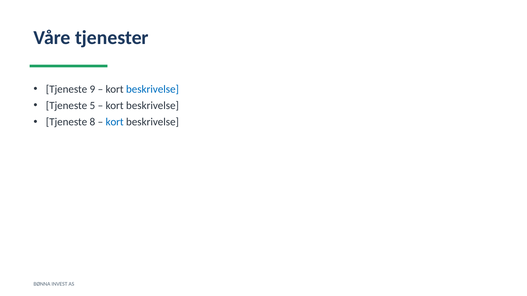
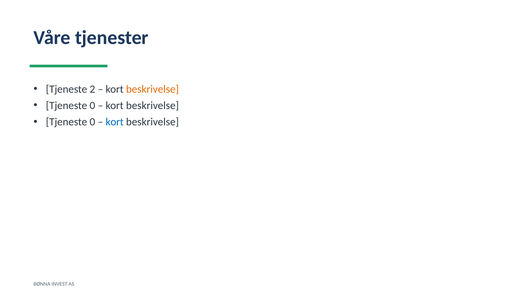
9: 9 -> 2
beskrivelse at (152, 89) colour: blue -> orange
5 at (92, 106): 5 -> 0
8 at (92, 122): 8 -> 0
